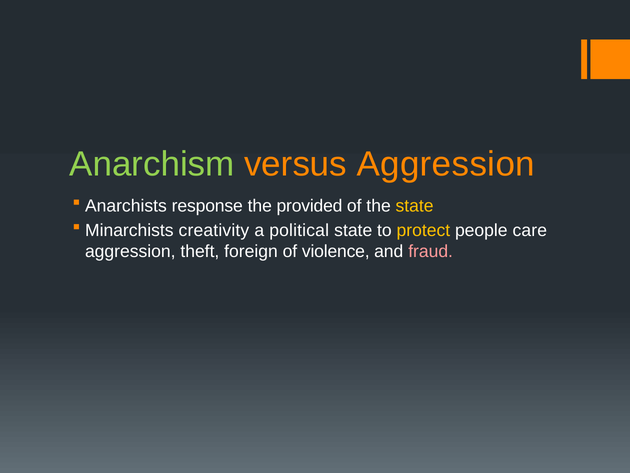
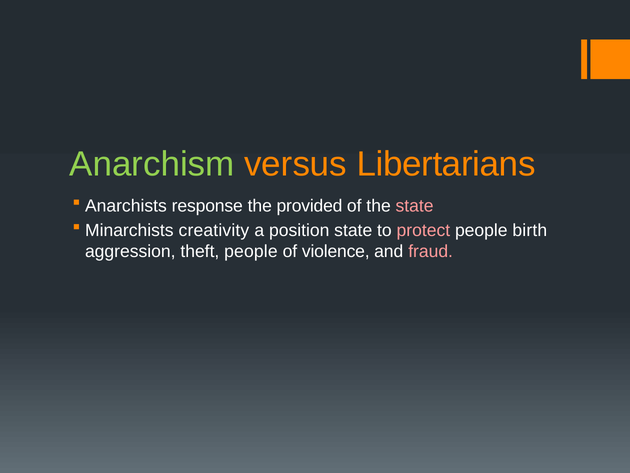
versus Aggression: Aggression -> Libertarians
state at (415, 206) colour: yellow -> pink
political: political -> position
protect colour: yellow -> pink
care: care -> birth
theft foreign: foreign -> people
